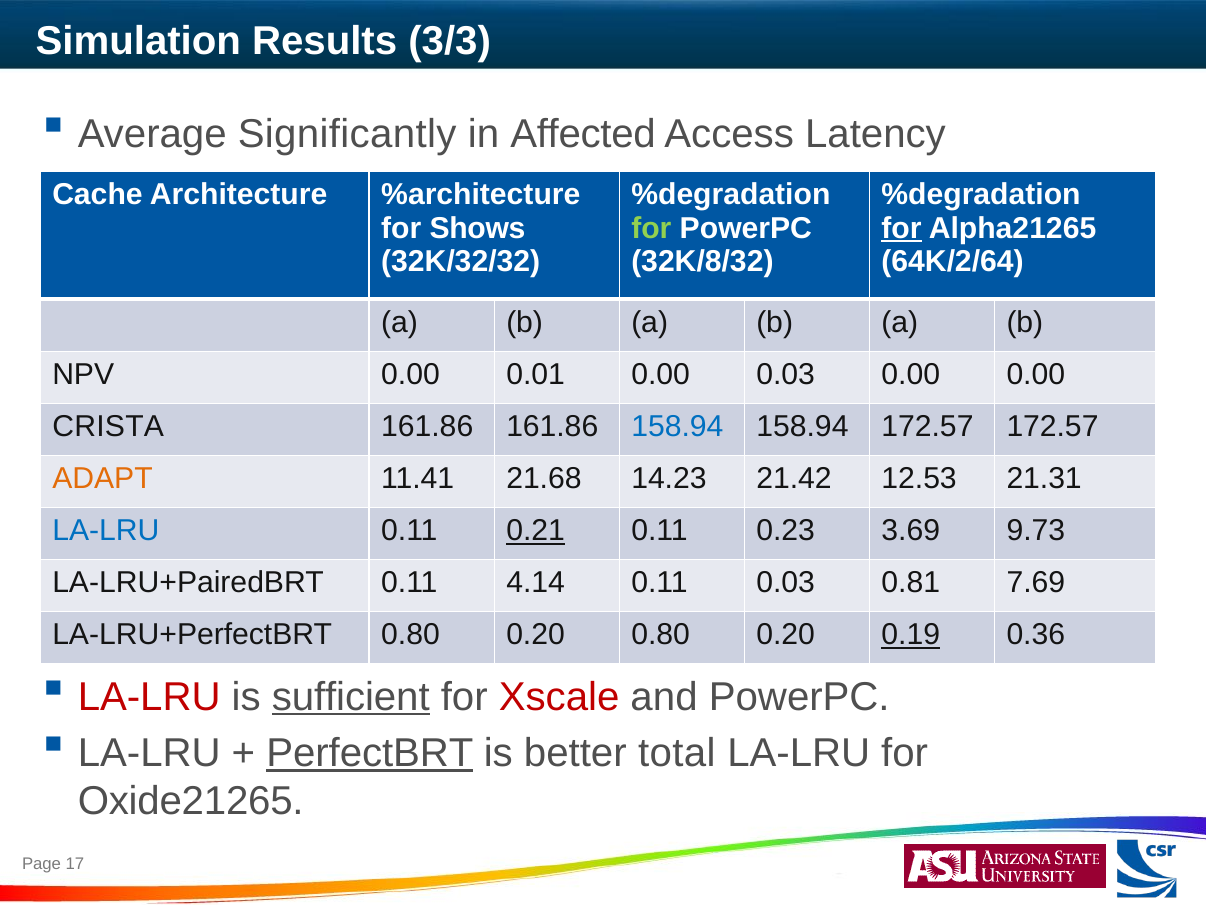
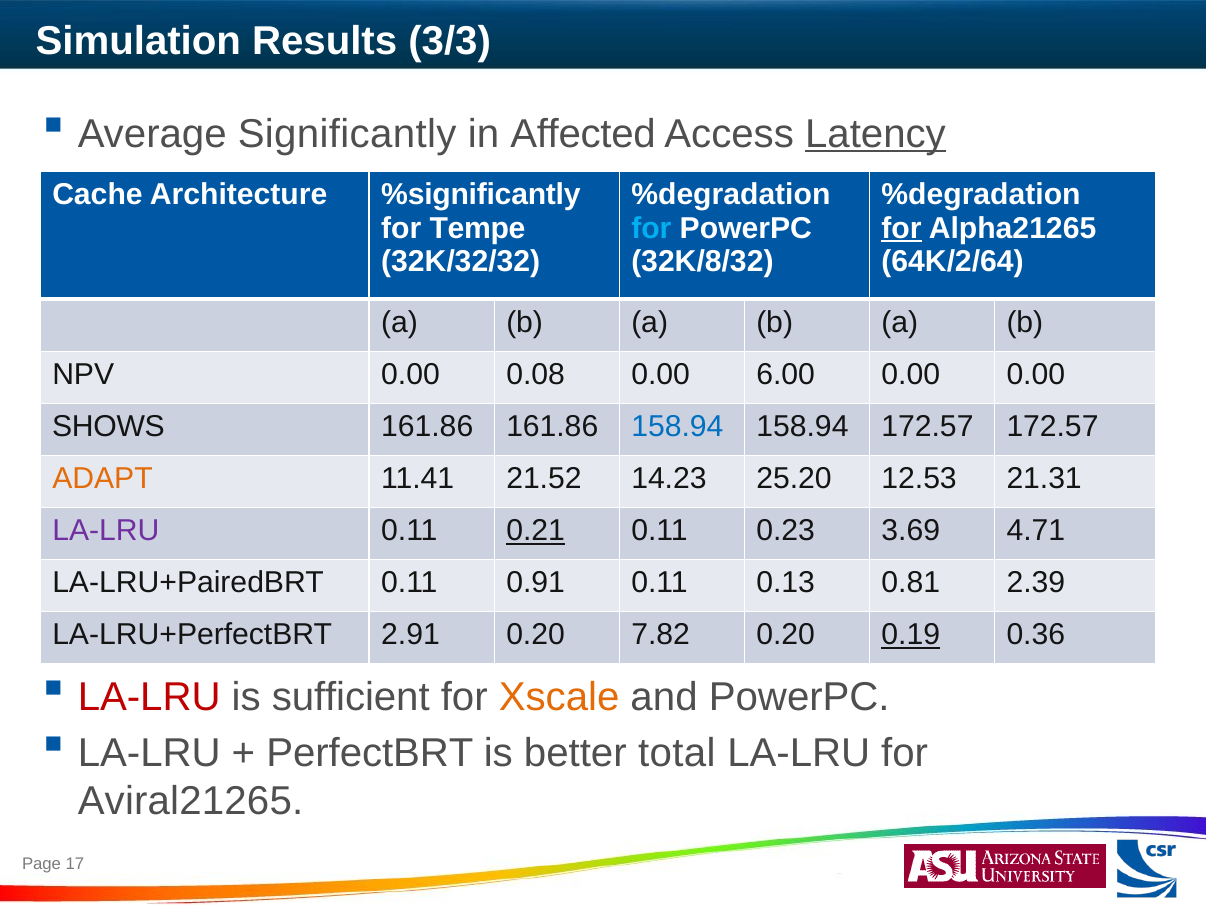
Latency underline: none -> present
%architecture: %architecture -> %significantly
Shows: Shows -> Tempe
for at (651, 228) colour: light green -> light blue
0.01: 0.01 -> 0.08
0.00 0.03: 0.03 -> 6.00
CRISTA: CRISTA -> SHOWS
21.68: 21.68 -> 21.52
21.42: 21.42 -> 25.20
LA-LRU at (106, 530) colour: blue -> purple
9.73: 9.73 -> 4.71
4.14: 4.14 -> 0.91
0.11 0.03: 0.03 -> 0.13
7.69: 7.69 -> 2.39
LA-LRU+PerfectBRT 0.80: 0.80 -> 2.91
0.20 0.80: 0.80 -> 7.82
sufficient underline: present -> none
Xscale colour: red -> orange
PerfectBRT underline: present -> none
Oxide21265: Oxide21265 -> Aviral21265
